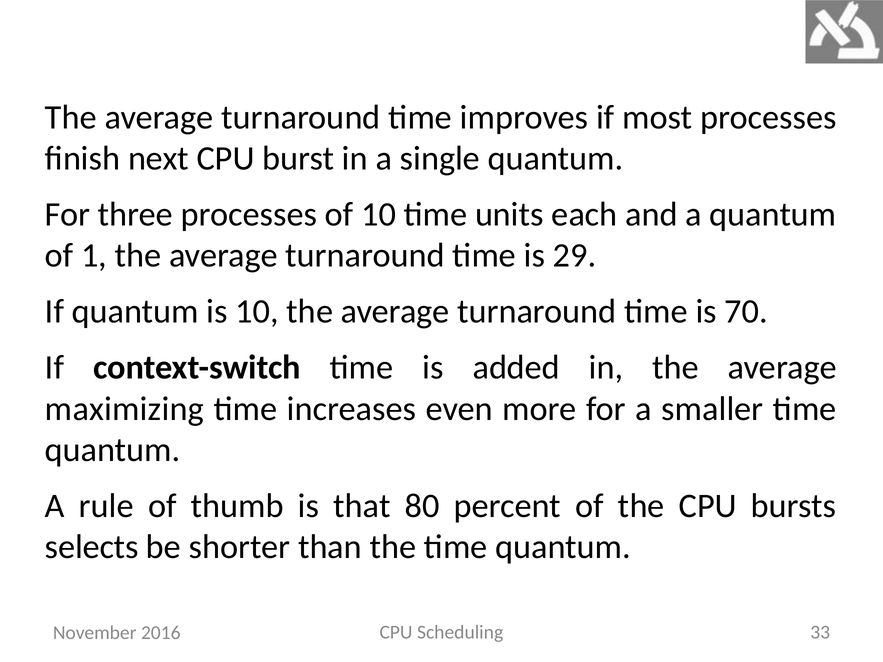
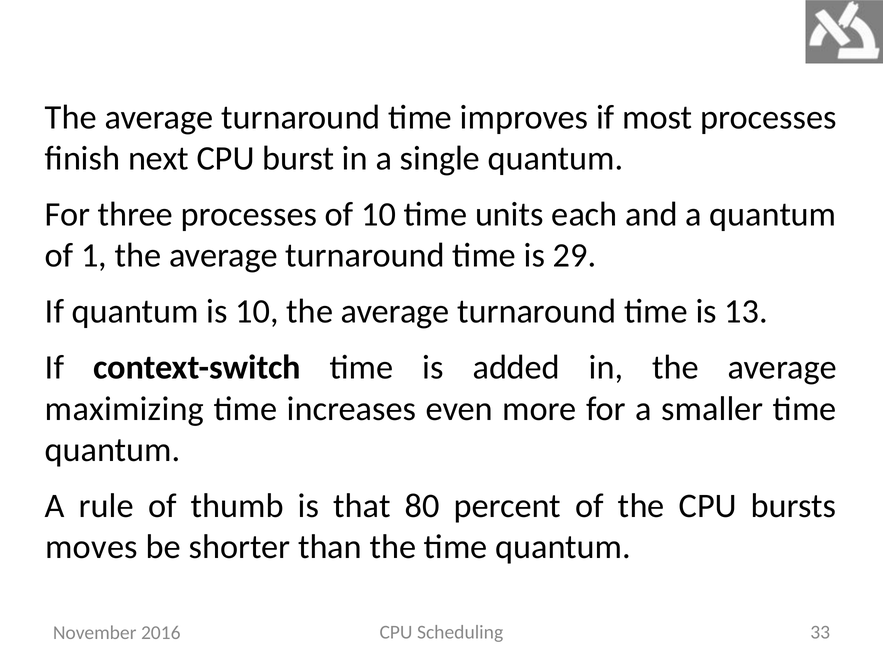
70: 70 -> 13
selects: selects -> moves
